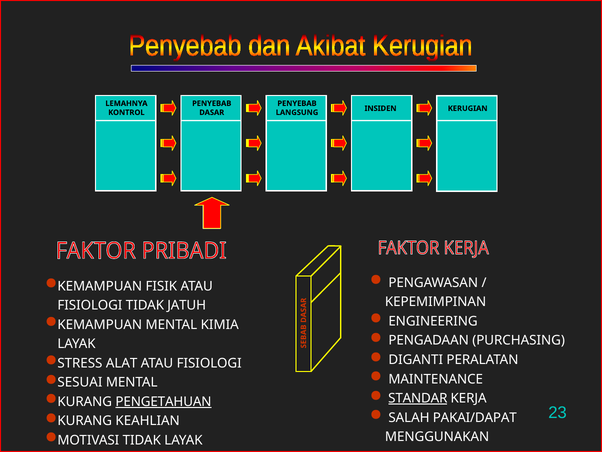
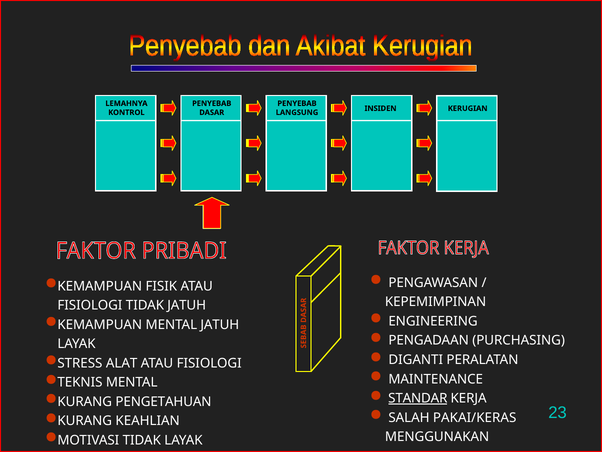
MENTAL KIMIA: KIMIA -> JATUH
SESUAI: SESUAI -> TEKNIS
PENGETAHUAN underline: present -> none
PAKAI/DAPAT: PAKAI/DAPAT -> PAKAI/KERAS
